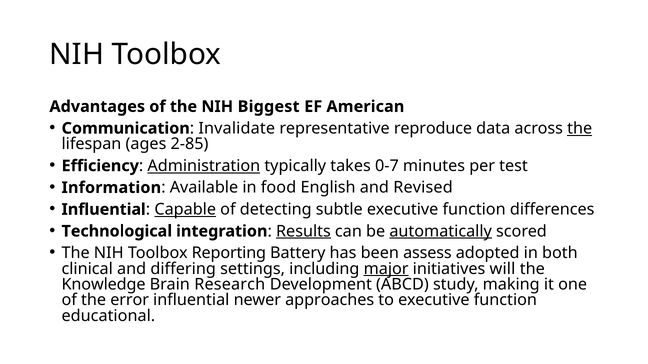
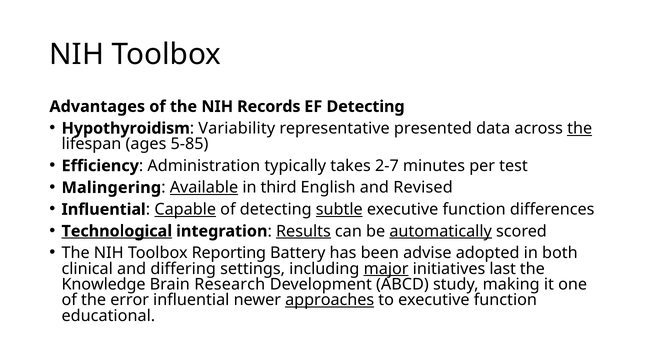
Biggest: Biggest -> Records
EF American: American -> Detecting
Communication: Communication -> Hypothyroidism
Invalidate: Invalidate -> Variability
reproduce: reproduce -> presented
2-85: 2-85 -> 5-85
Administration underline: present -> none
0-7: 0-7 -> 2-7
Information: Information -> Malingering
Available underline: none -> present
food: food -> third
subtle underline: none -> present
Technological underline: none -> present
assess: assess -> advise
will: will -> last
approaches underline: none -> present
